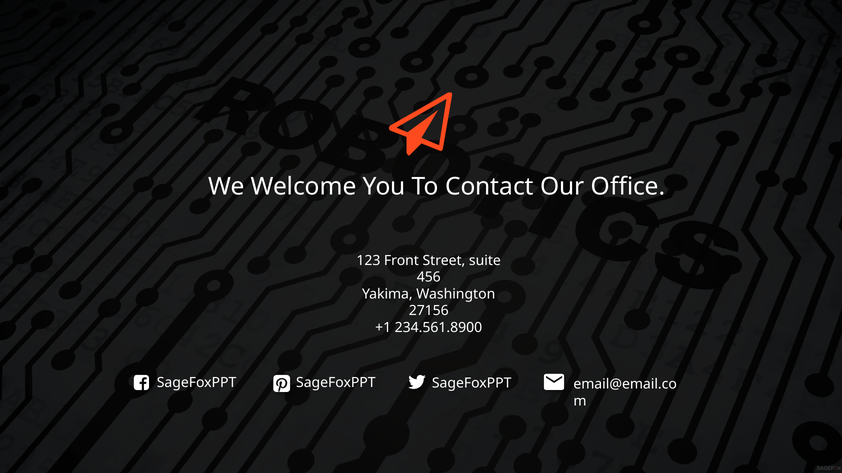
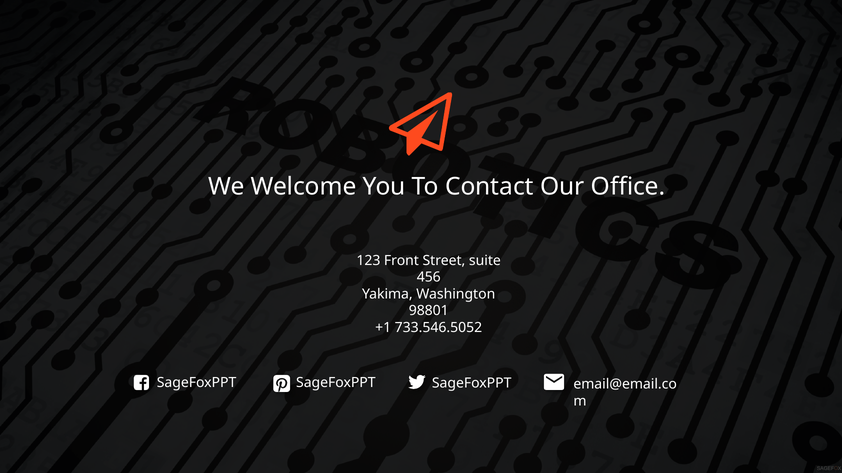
27156: 27156 -> 98801
234.561.8900: 234.561.8900 -> 733.546.5052
